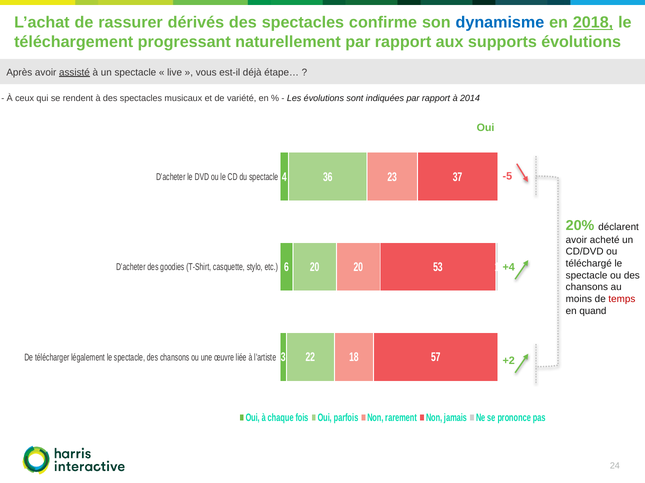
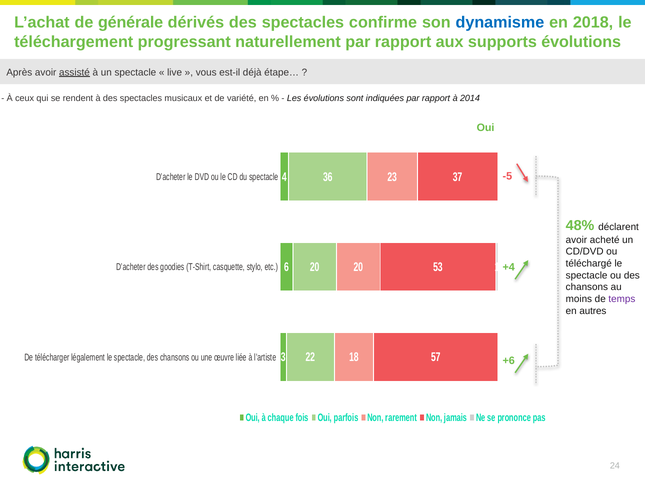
rassurer: rassurer -> générale
2018 underline: present -> none
20%: 20% -> 48%
temps colour: red -> purple
quand: quand -> autres
+2: +2 -> +6
